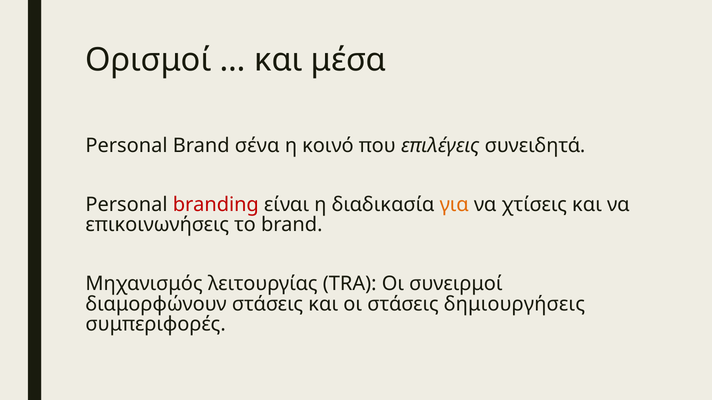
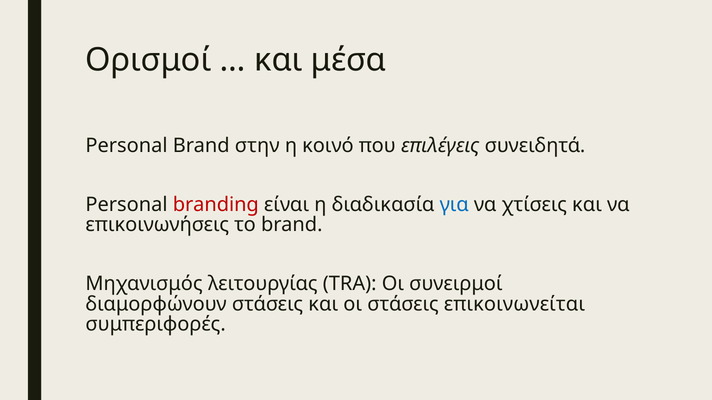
σένα: σένα -> στην
για colour: orange -> blue
δημιουργήσεις: δημιουργήσεις -> επικοινωνείται
